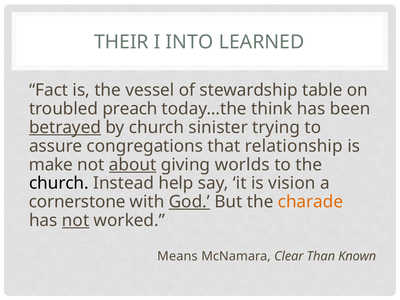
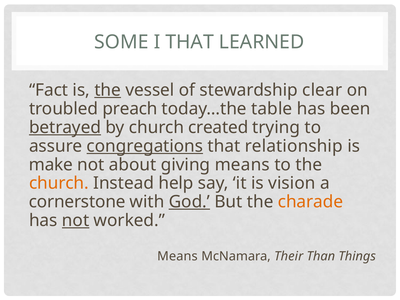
THEIR: THEIR -> SOME
I INTO: INTO -> THAT
the at (108, 90) underline: none -> present
table: table -> clear
think: think -> table
sinister: sinister -> created
congregations underline: none -> present
about underline: present -> none
giving worlds: worlds -> means
church at (59, 183) colour: black -> orange
Clear: Clear -> Their
Known: Known -> Things
